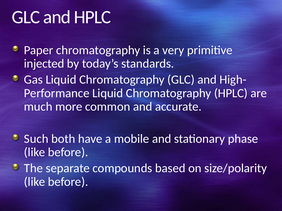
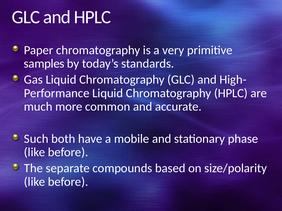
injected: injected -> samples
